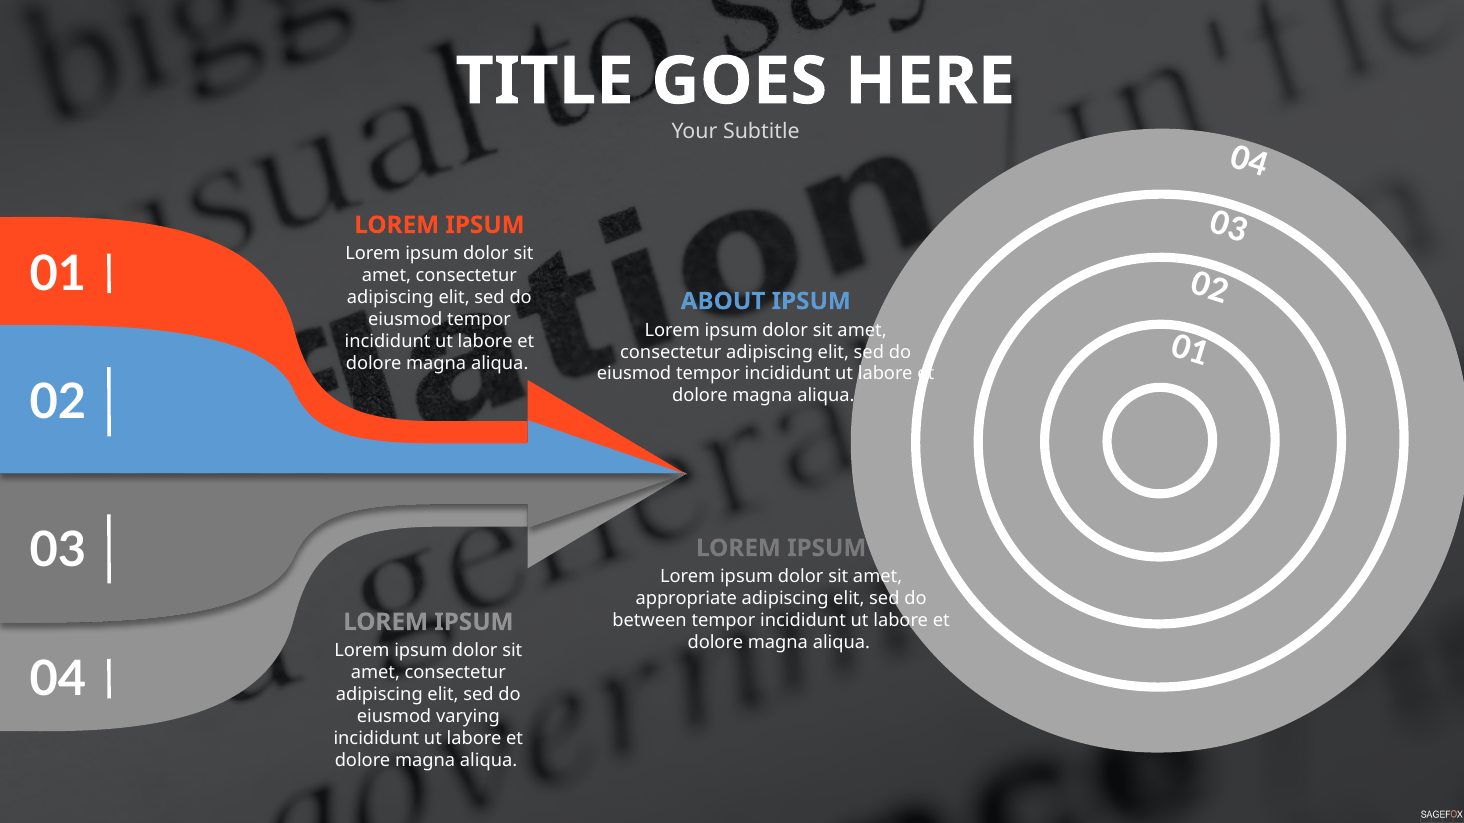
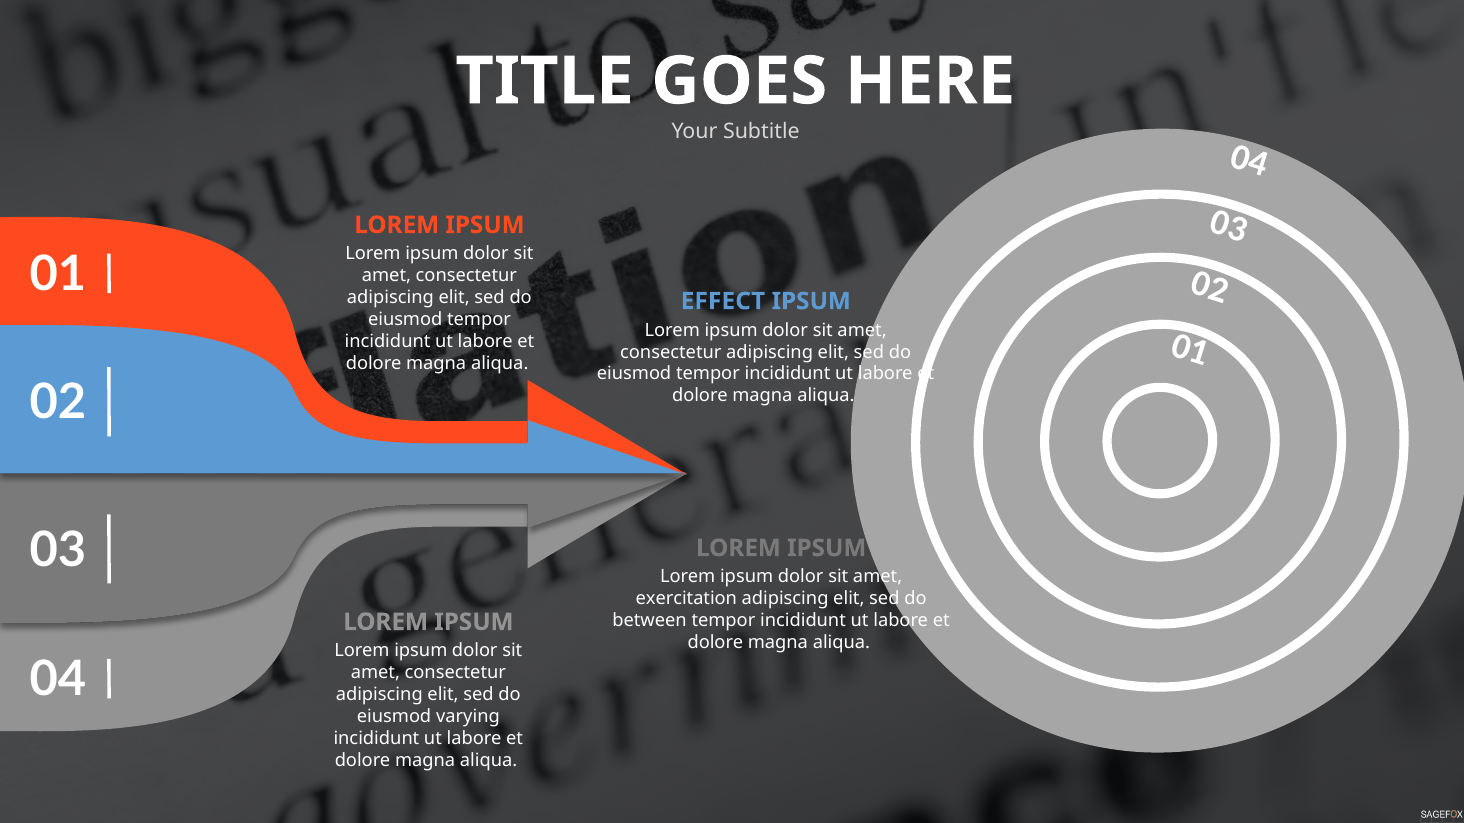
ABOUT: ABOUT -> EFFECT
appropriate: appropriate -> exercitation
